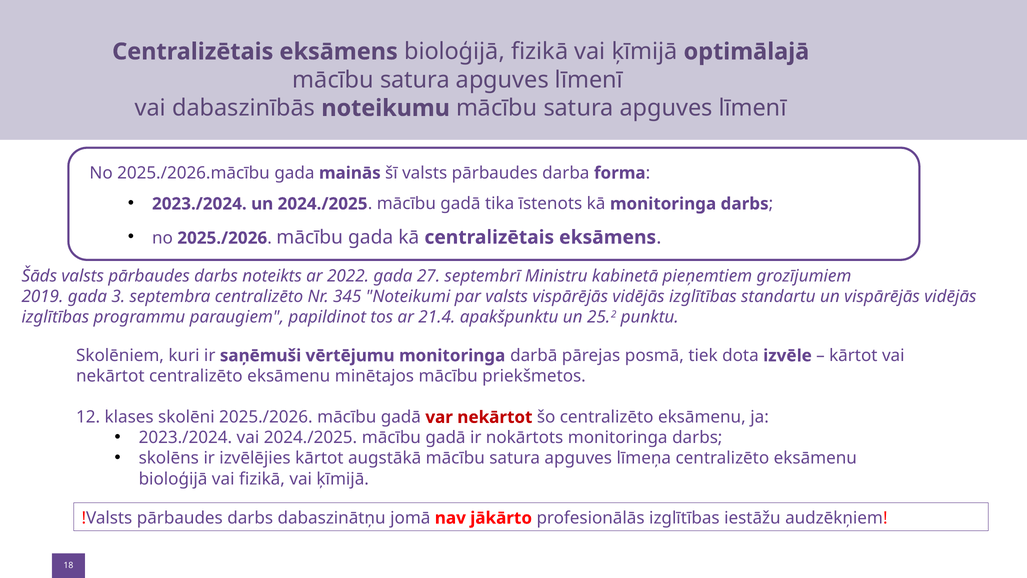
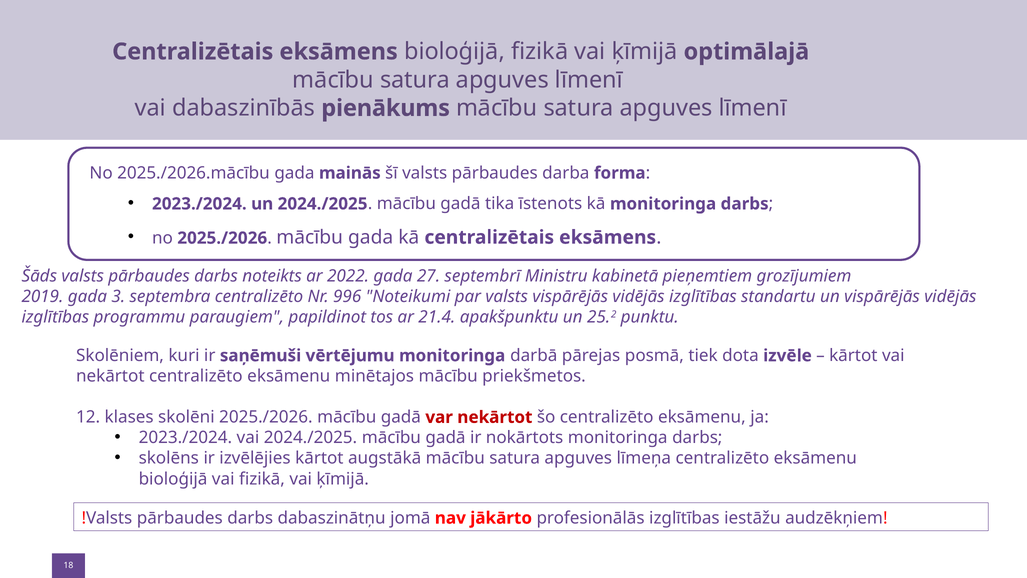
noteikumu: noteikumu -> pienākums
345: 345 -> 996
